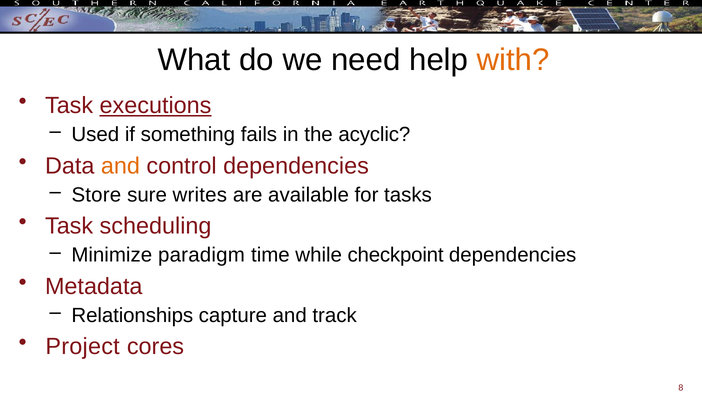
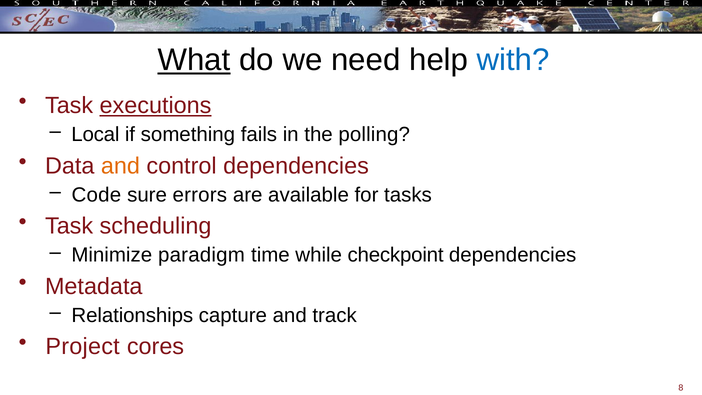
What underline: none -> present
with colour: orange -> blue
Used: Used -> Local
acyclic: acyclic -> polling
Store: Store -> Code
writes: writes -> errors
